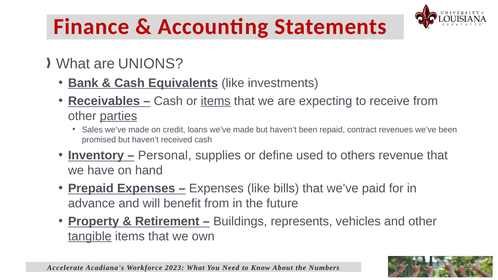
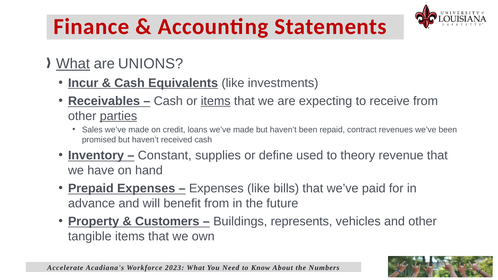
What at (73, 64) underline: none -> present
Bank: Bank -> Incur
Personal: Personal -> Constant
others: others -> theory
Retirement: Retirement -> Customers
tangible underline: present -> none
